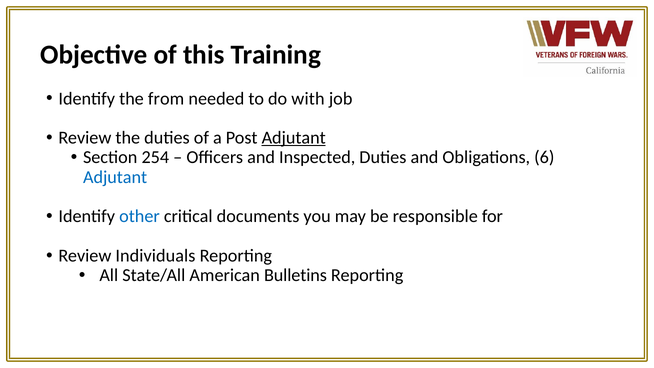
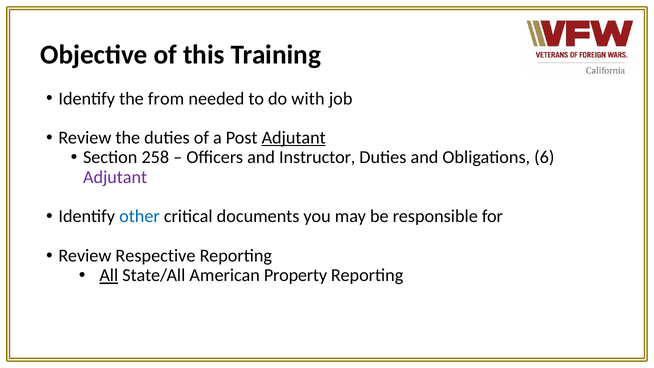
254: 254 -> 258
Inspected: Inspected -> Instructor
Adjutant at (115, 177) colour: blue -> purple
Individuals: Individuals -> Respective
All underline: none -> present
Bulletins: Bulletins -> Property
